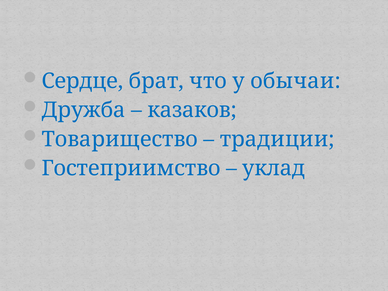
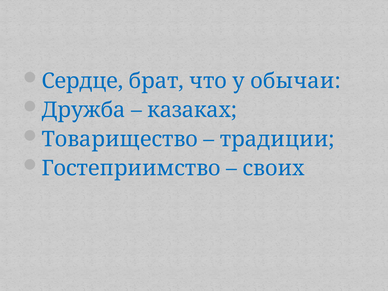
казаков: казаков -> казаках
уклад: уклад -> своих
